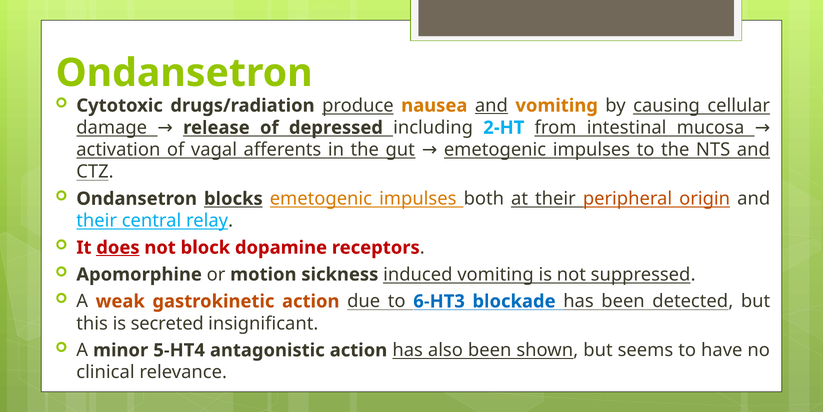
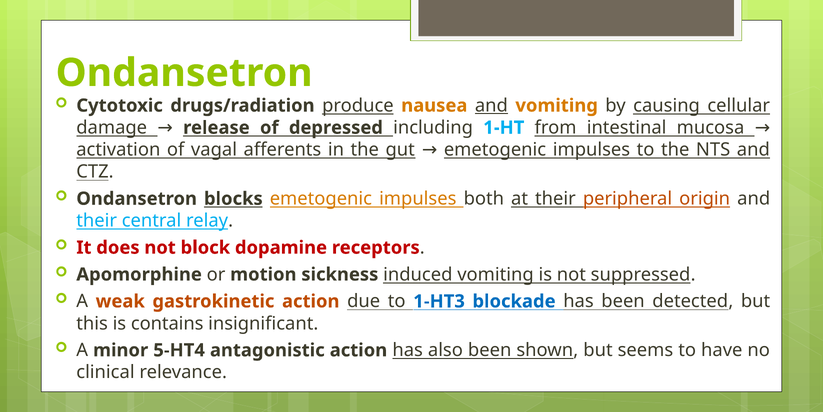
2-HT: 2-HT -> 1-HT
does underline: present -> none
6-HT3: 6-HT3 -> 1-HT3
secreted: secreted -> contains
